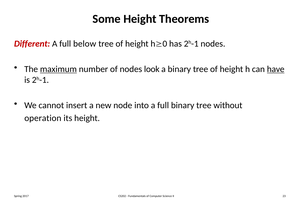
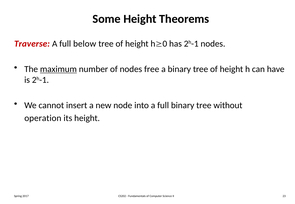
Different: Different -> Traverse
look: look -> free
have underline: present -> none
